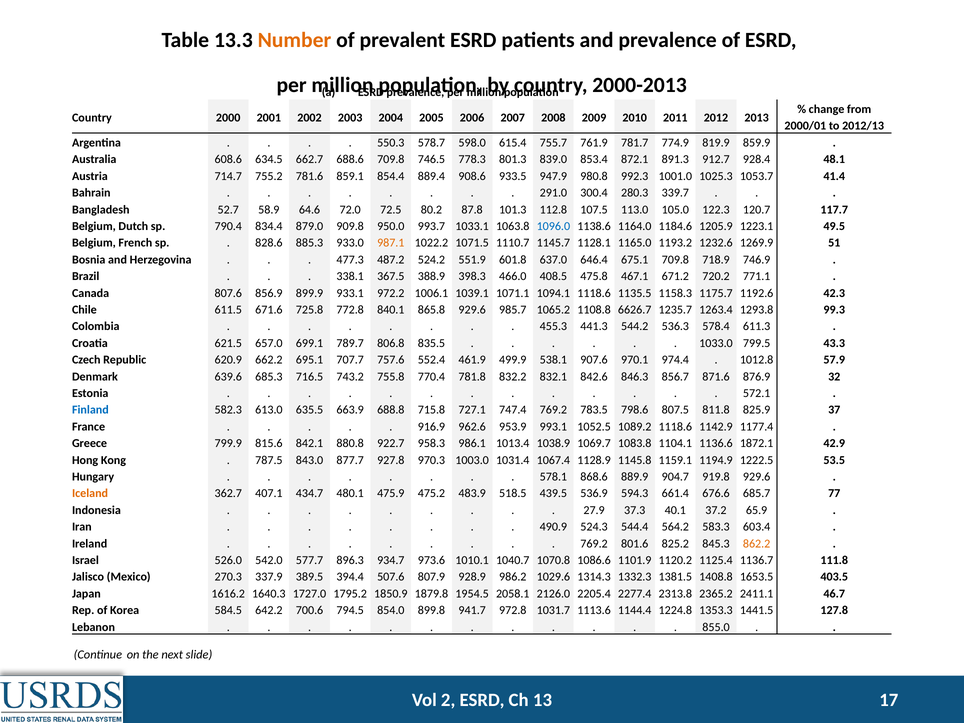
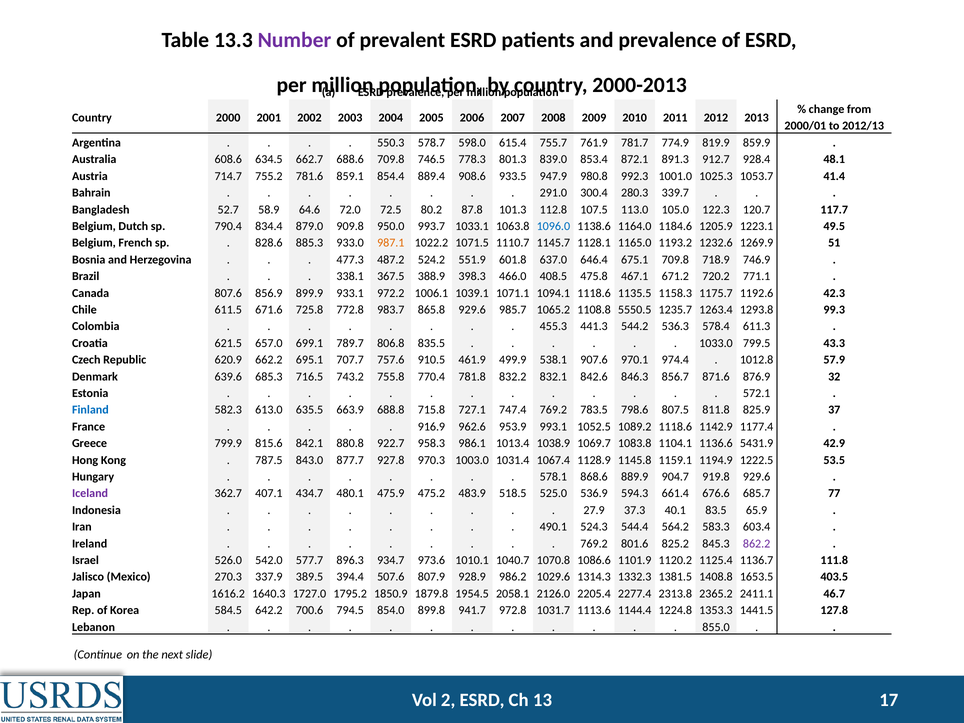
Number colour: orange -> purple
840.1: 840.1 -> 983.7
6626.7: 6626.7 -> 5550.5
552.4: 552.4 -> 910.5
1872.1: 1872.1 -> 5431.9
Iceland colour: orange -> purple
439.5: 439.5 -> 525.0
37.2: 37.2 -> 83.5
490.9: 490.9 -> 490.1
862.2 colour: orange -> purple
